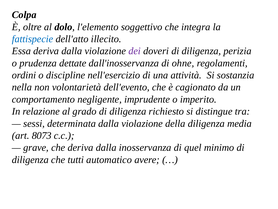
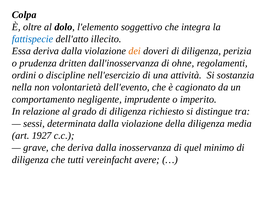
dei colour: purple -> orange
dettate: dettate -> dritten
8073: 8073 -> 1927
automatico: automatico -> vereinfacht
